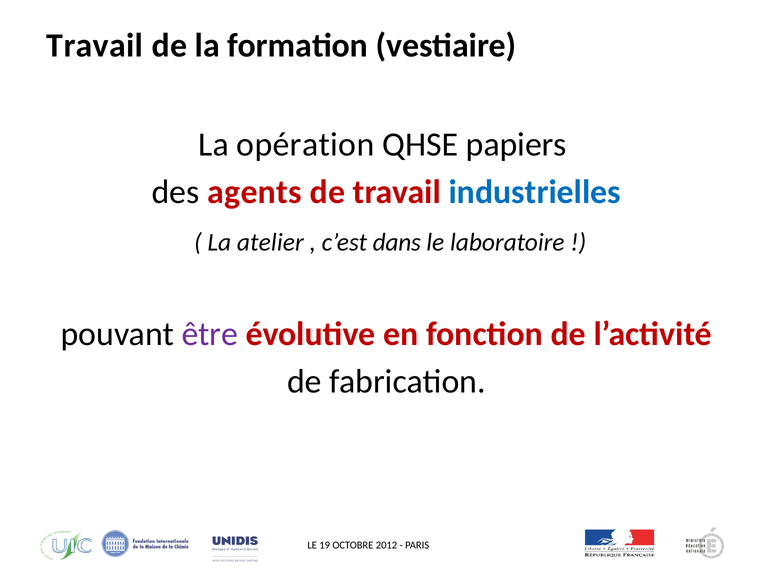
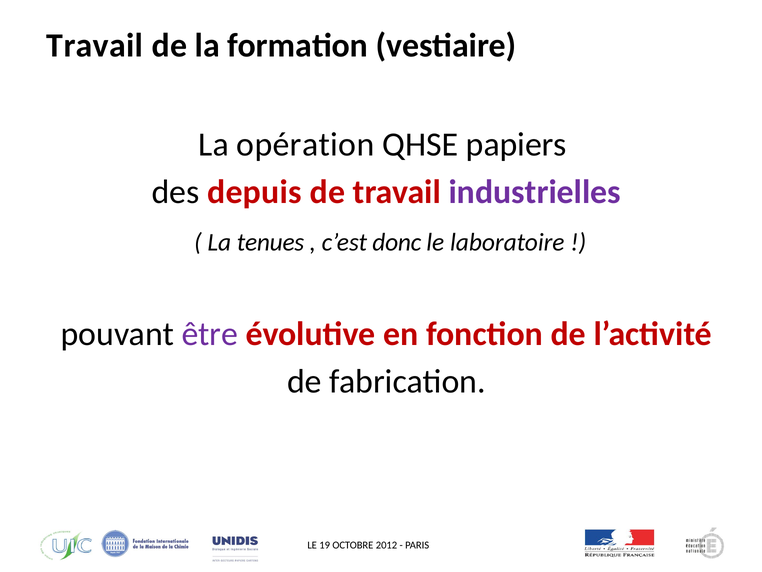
agents: agents -> depuis
industrielles colour: blue -> purple
atelier: atelier -> tenues
dans: dans -> donc
